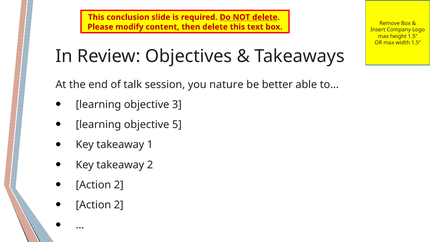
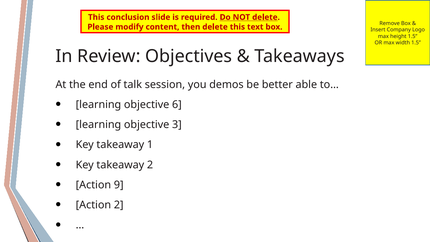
nature: nature -> demos
3: 3 -> 6
5: 5 -> 3
2 at (119, 185): 2 -> 9
